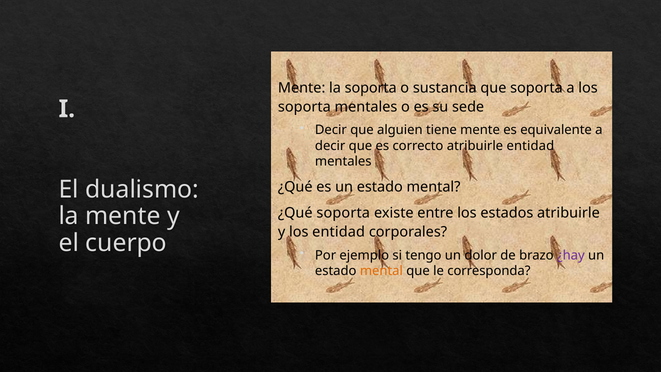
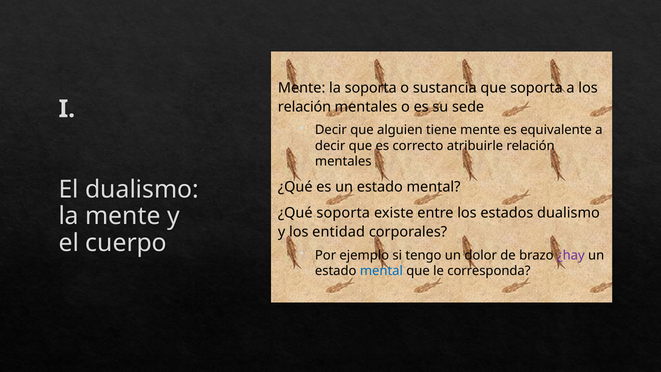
soporta at (304, 107): soporta -> relación
atribuirle entidad: entidad -> relación
estados atribuirle: atribuirle -> dualismo
mental at (381, 271) colour: orange -> blue
